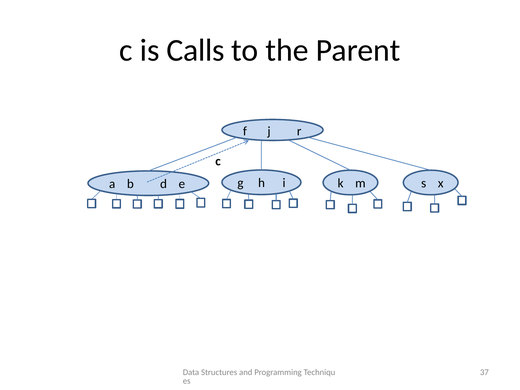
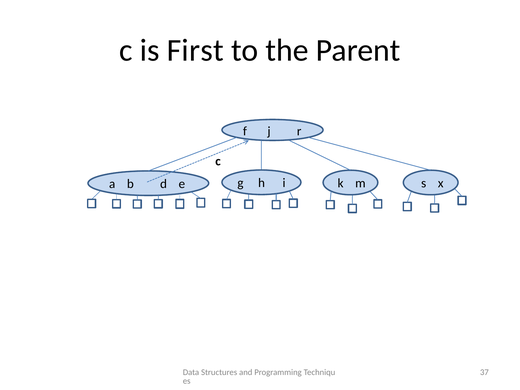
Calls: Calls -> First
